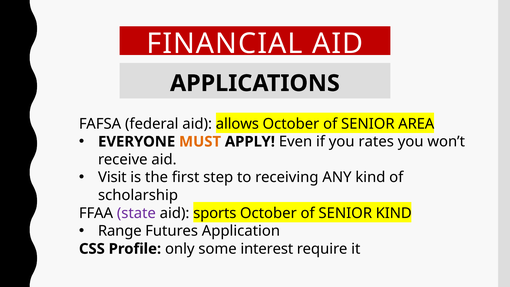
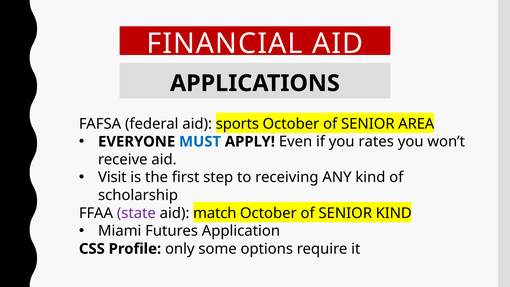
allows: allows -> sports
MUST colour: orange -> blue
sports: sports -> match
Range: Range -> Miami
interest: interest -> options
